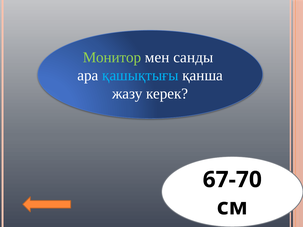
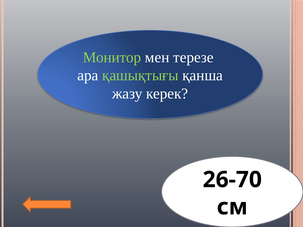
санды: санды -> терезе
қашықтығы colour: light blue -> light green
67-70: 67-70 -> 26-70
